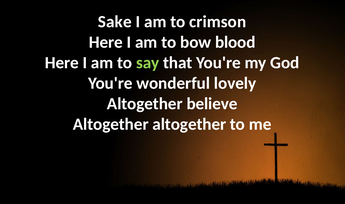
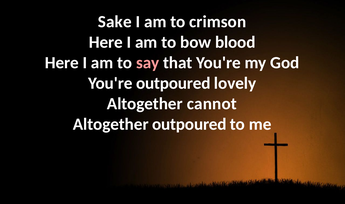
say colour: light green -> pink
You're wonderful: wonderful -> outpoured
believe: believe -> cannot
Altogether altogether: altogether -> outpoured
